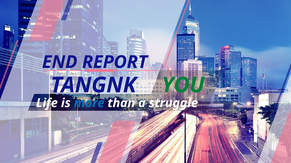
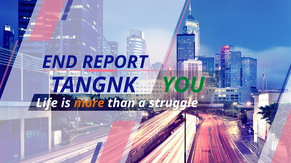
more colour: blue -> orange
